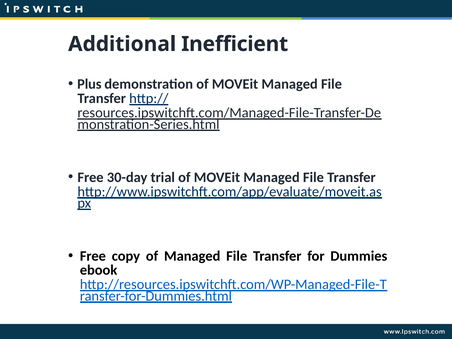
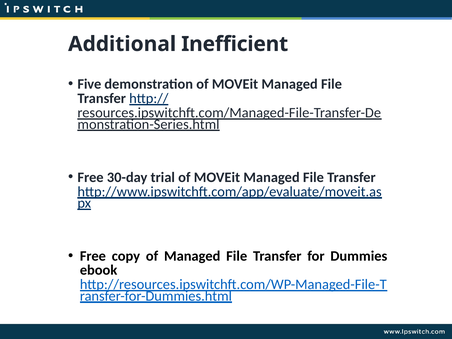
Plus: Plus -> Five
